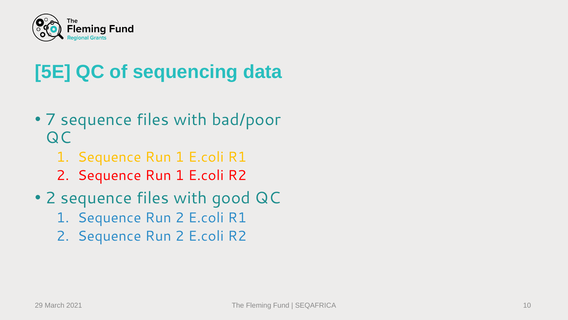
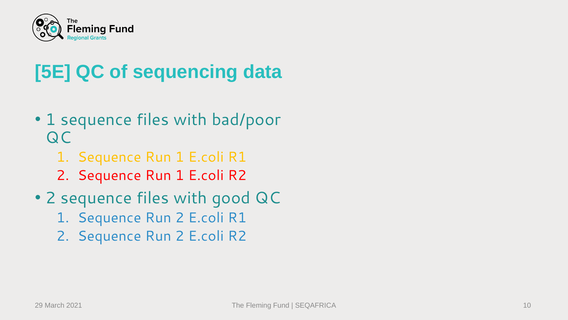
7 at (51, 119): 7 -> 1
